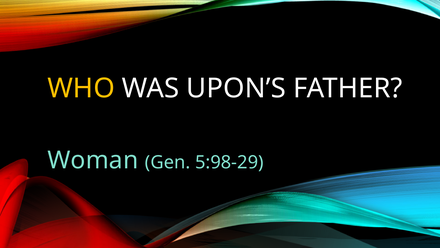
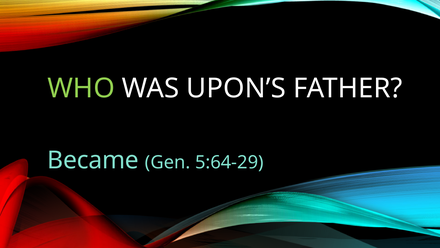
WHO colour: yellow -> light green
Woman: Woman -> Became
5:98-29: 5:98-29 -> 5:64-29
